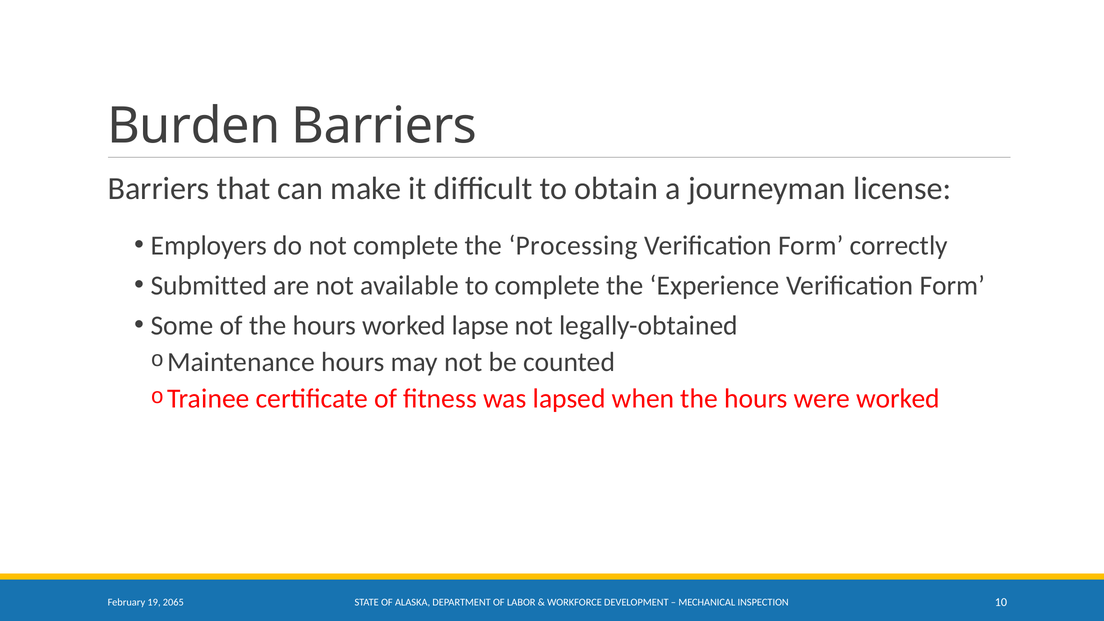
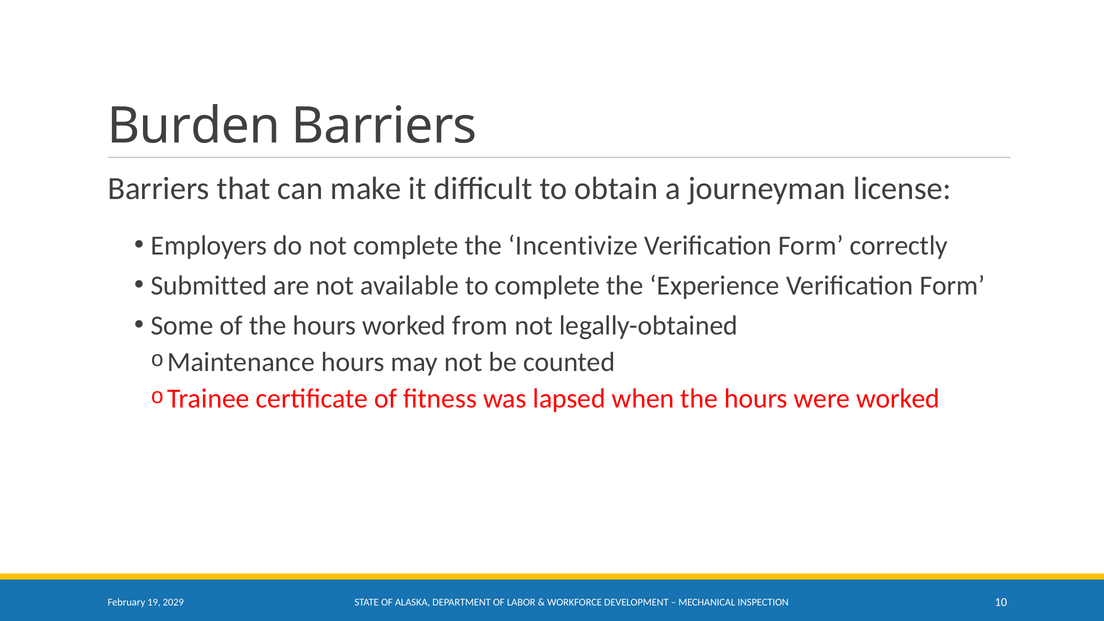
Processing: Processing -> Incentivize
lapse: lapse -> from
2065: 2065 -> 2029
